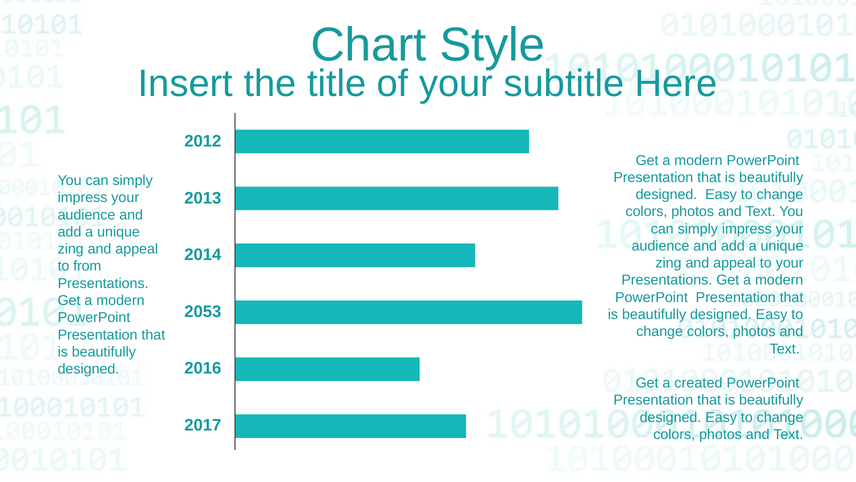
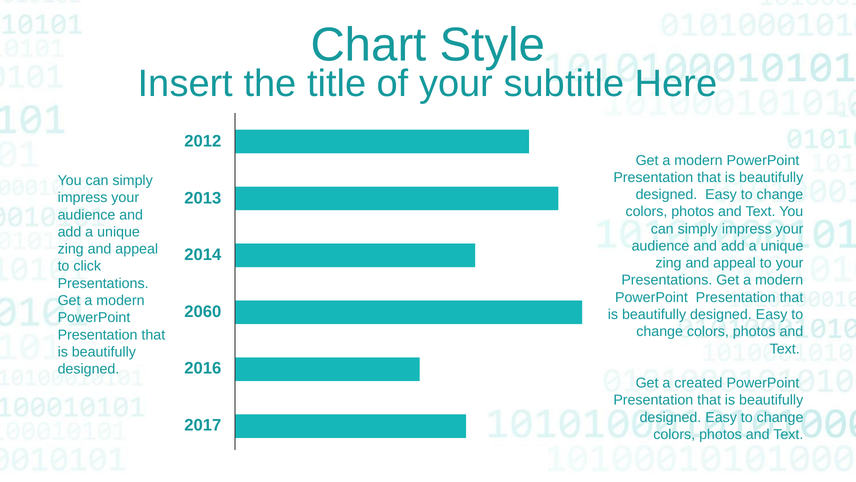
from: from -> click
2053: 2053 -> 2060
